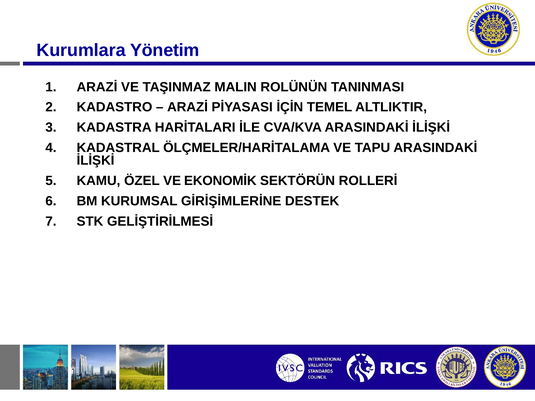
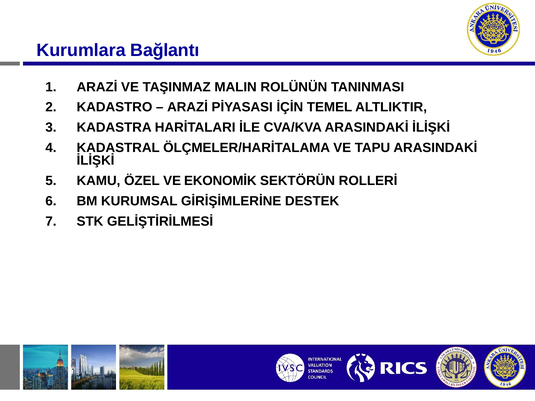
Yönetim: Yönetim -> Bağlantı
